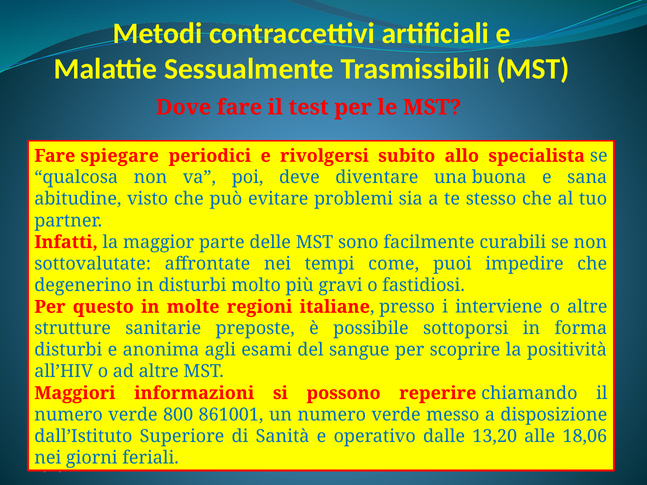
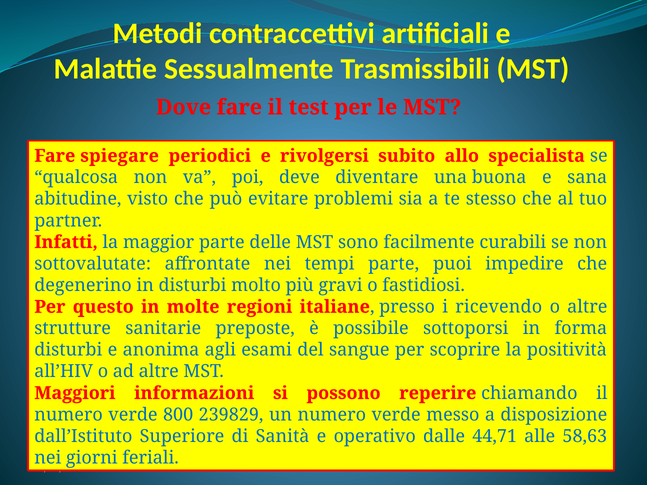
tempi come: come -> parte
interviene: interviene -> ricevendo
861001: 861001 -> 239829
13,20: 13,20 -> 44,71
18,06: 18,06 -> 58,63
